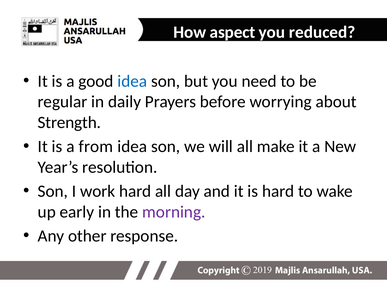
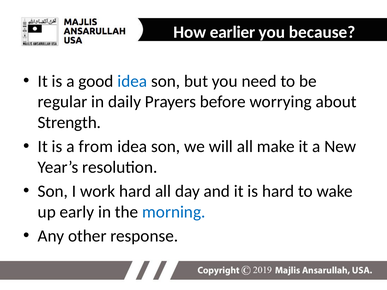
aspect: aspect -> earlier
reduced: reduced -> because
morning colour: purple -> blue
